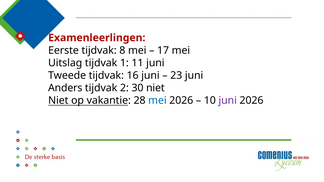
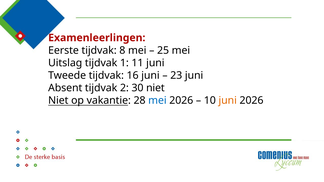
17: 17 -> 25
Anders: Anders -> Absent
juni at (228, 101) colour: purple -> orange
